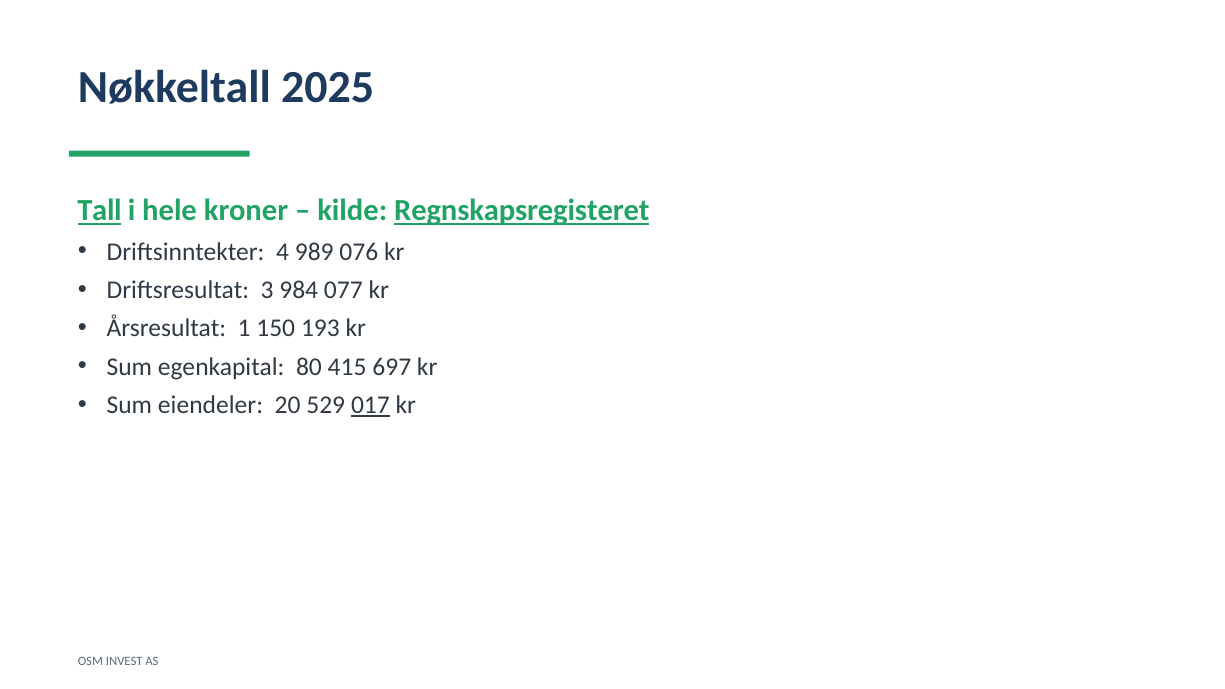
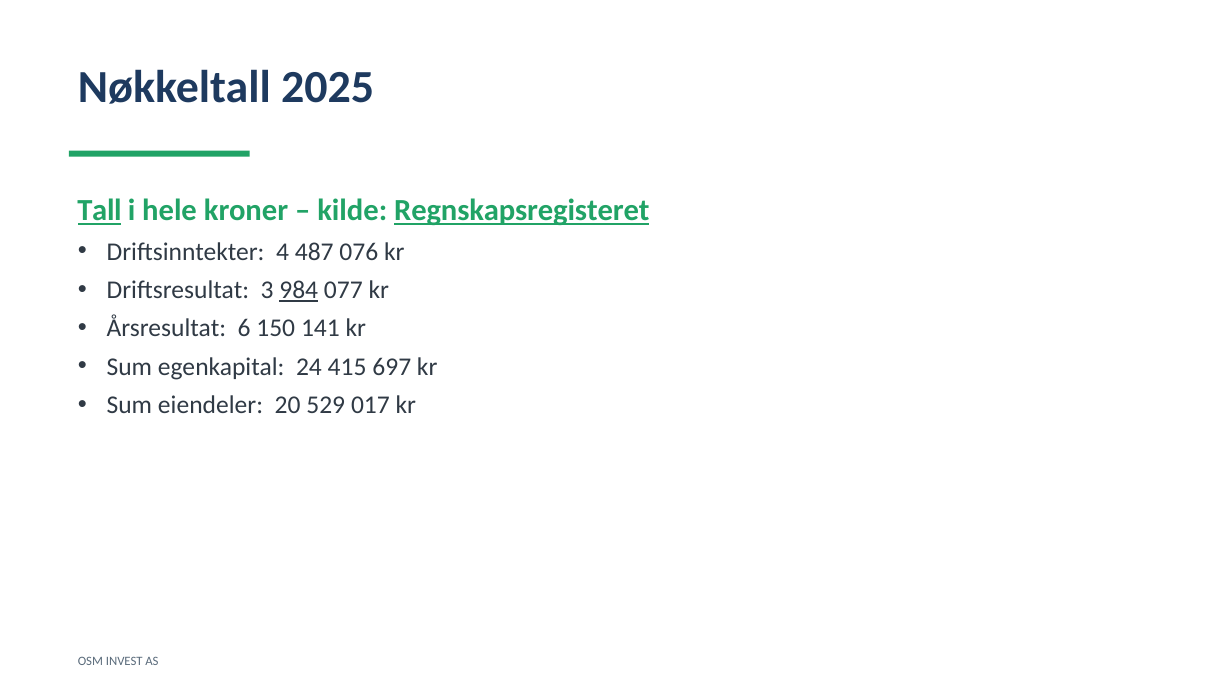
989: 989 -> 487
984 underline: none -> present
1: 1 -> 6
193: 193 -> 141
80: 80 -> 24
017 underline: present -> none
